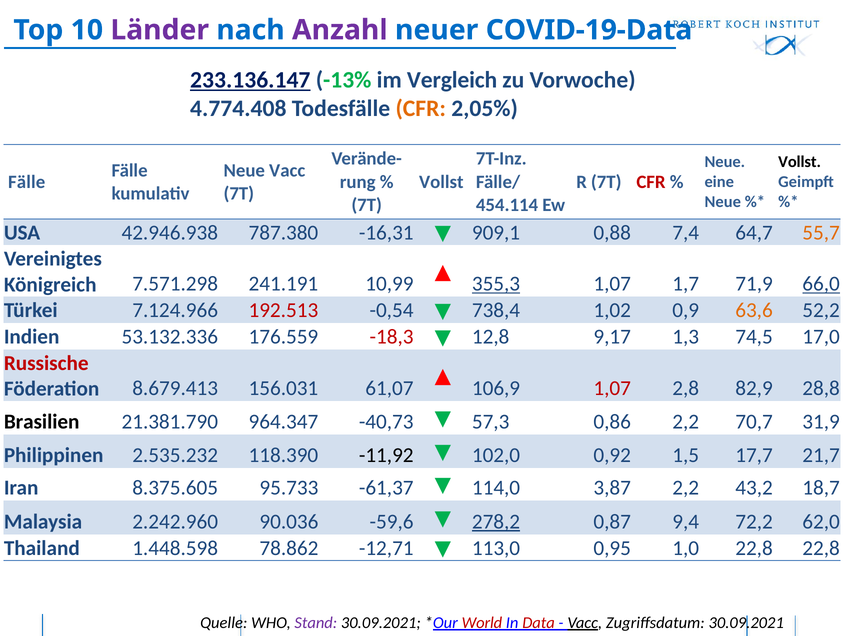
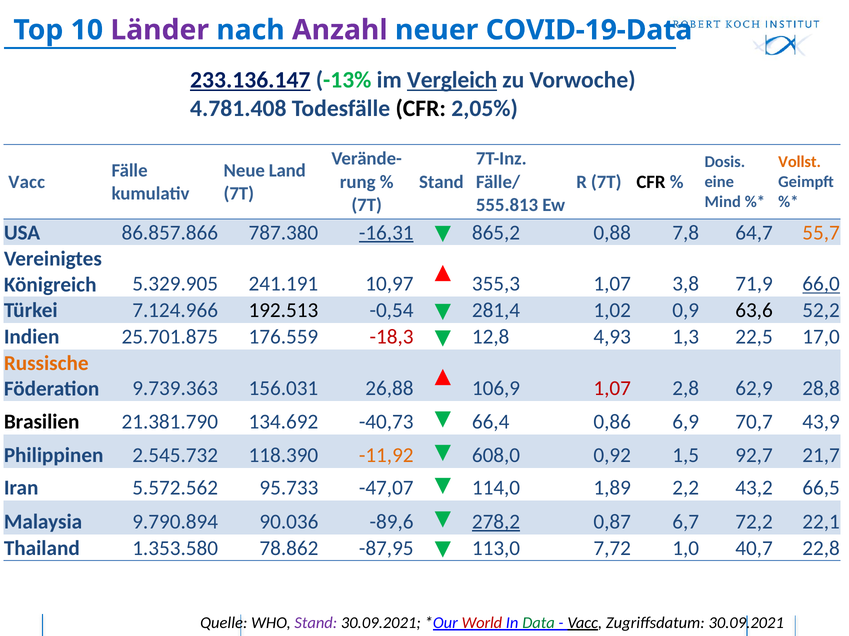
Vergleich underline: none -> present
4.774.408: 4.774.408 -> 4.781.408
CFR at (421, 108) colour: orange -> black
Neue at (725, 162): Neue -> Dosis
Vollst at (800, 162) colour: black -> orange
Neue Vacc: Vacc -> Land
Fälle at (27, 182): Fälle -> Vacc
Vollst at (441, 182): Vollst -> Stand
CFR at (651, 182) colour: red -> black
Neue at (723, 202): Neue -> Mind
454.114: 454.114 -> 555.813
42.946.938: 42.946.938 -> 86.857.866
-16,31 underline: none -> present
909,1: 909,1 -> 865,2
7,4: 7,4 -> 7,8
355,3 underline: present -> none
1,7: 1,7 -> 3,8
7.571.298: 7.571.298 -> 5.329.905
10,99: 10,99 -> 10,97
192.513 colour: red -> black
738,4: 738,4 -> 281,4
63,6 colour: orange -> black
53.132.336: 53.132.336 -> 25.701.875
9,17: 9,17 -> 4,93
74,5: 74,5 -> 22,5
Russische colour: red -> orange
82,9: 82,9 -> 62,9
8.679.413: 8.679.413 -> 9.739.363
61,07: 61,07 -> 26,88
964.347: 964.347 -> 134.692
57,3: 57,3 -> 66,4
0,86 2,2: 2,2 -> 6,9
31,9: 31,9 -> 43,9
2.535.232: 2.535.232 -> 2.545.732
-11,92 colour: black -> orange
102,0: 102,0 -> 608,0
17,7: 17,7 -> 92,7
8.375.605: 8.375.605 -> 5.572.562
-61,37: -61,37 -> -47,07
3,87: 3,87 -> 1,89
18,7: 18,7 -> 66,5
2.242.960: 2.242.960 -> 9.790.894
-59,6: -59,6 -> -89,6
9,4: 9,4 -> 6,7
62,0: 62,0 -> 22,1
1.448.598: 1.448.598 -> 1.353.580
-12,71: -12,71 -> -87,95
0,95: 0,95 -> 7,72
1,0 22,8: 22,8 -> 40,7
Data colour: red -> green
